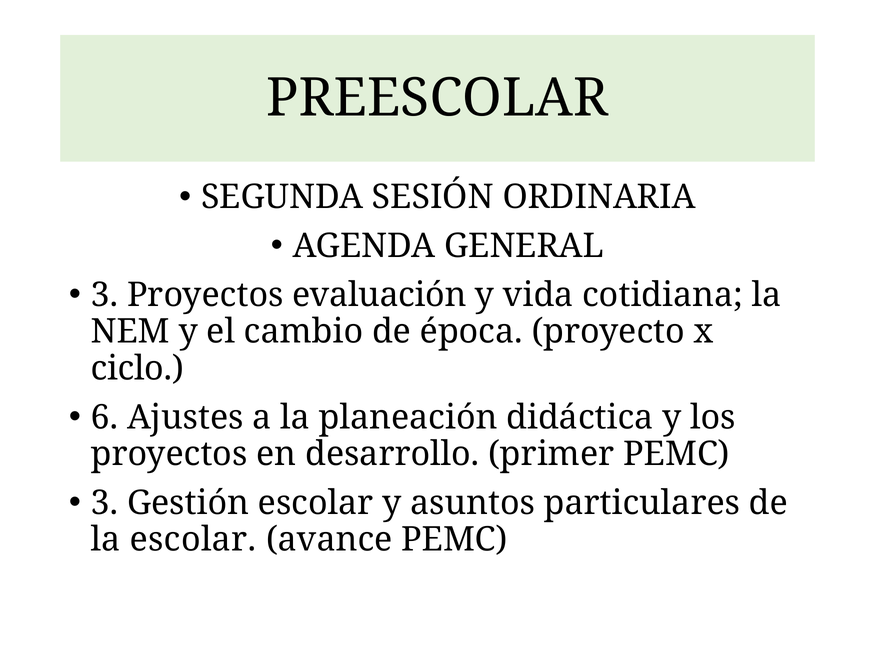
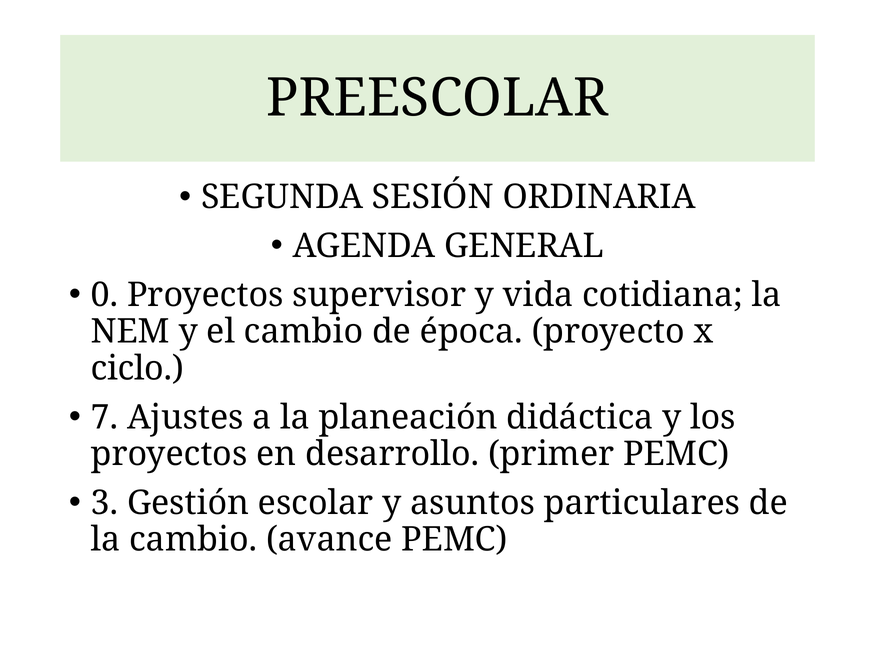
3 at (105, 295): 3 -> 0
evaluación: evaluación -> supervisor
6: 6 -> 7
la escolar: escolar -> cambio
